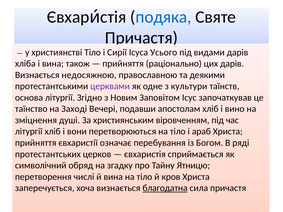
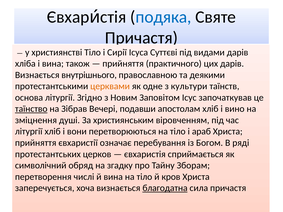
Усього: Усього -> Суттєві
раціонально: раціонально -> практичного
недосяжною: недосяжною -> внутрішнього
церквами colour: purple -> orange
таїнство underline: none -> present
Заході: Заході -> Зібрав
Ятницю: Ятницю -> Зборам
